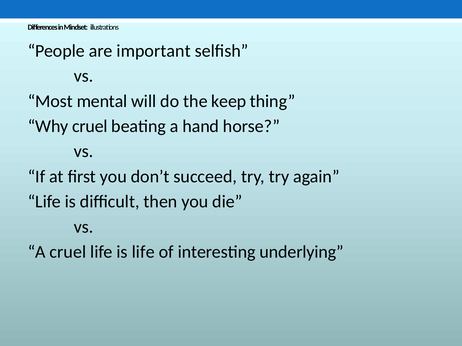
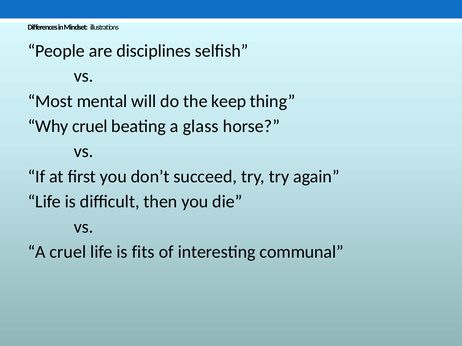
important: important -> disciplines
hand: hand -> glass
is life: life -> fits
underlying: underlying -> communal
